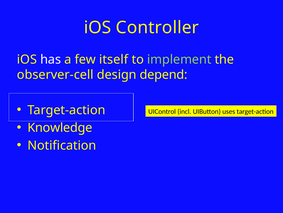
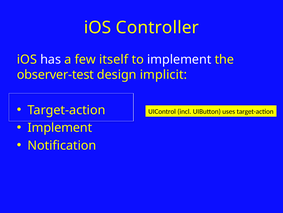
implement at (179, 59) colour: light green -> white
observer-cell: observer-cell -> observer-test
depend: depend -> implicit
Knowledge at (60, 127): Knowledge -> Implement
